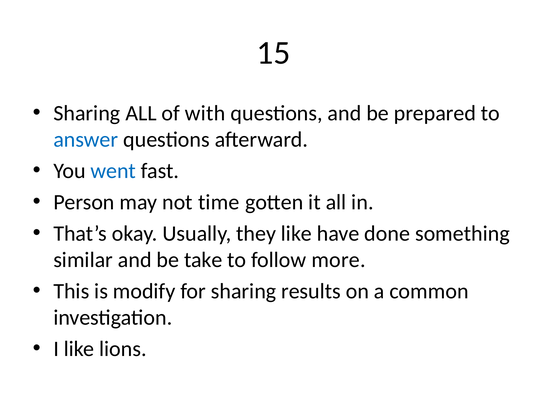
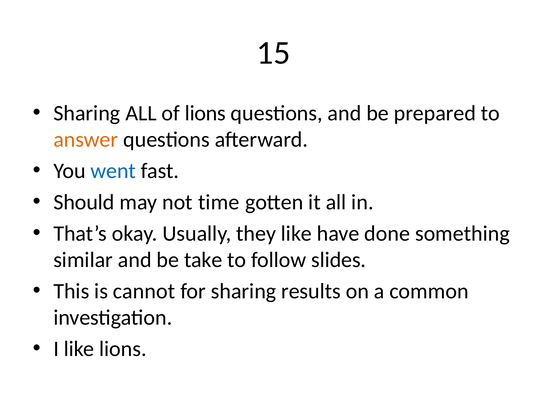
of with: with -> lions
answer colour: blue -> orange
Person: Person -> Should
more: more -> slides
modify: modify -> cannot
